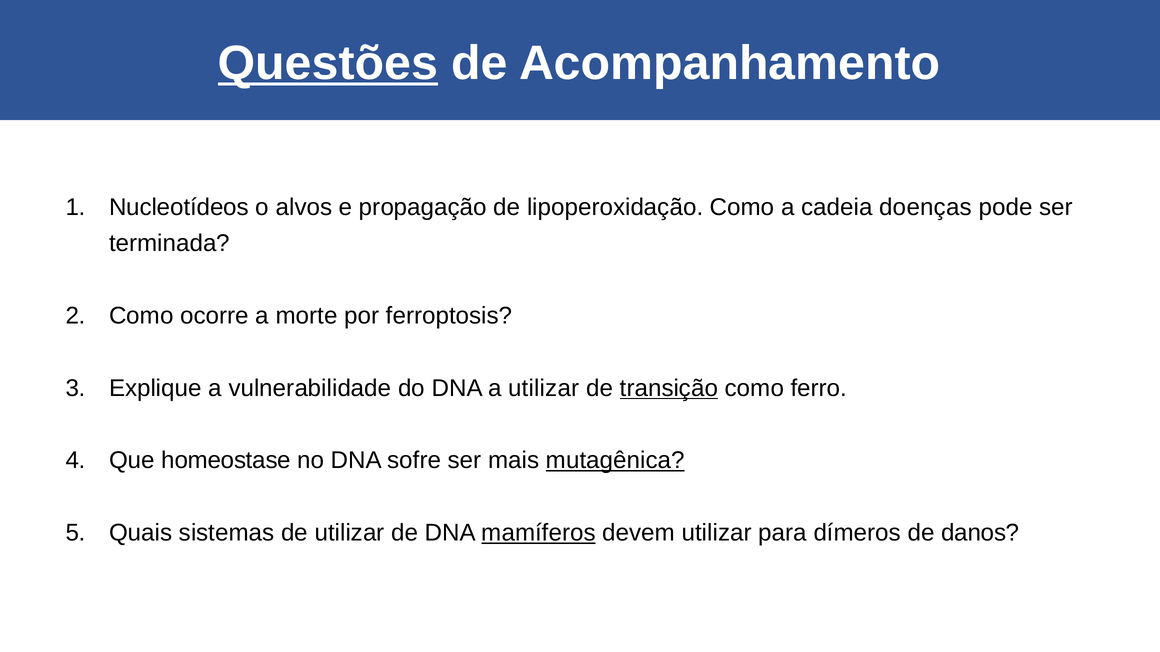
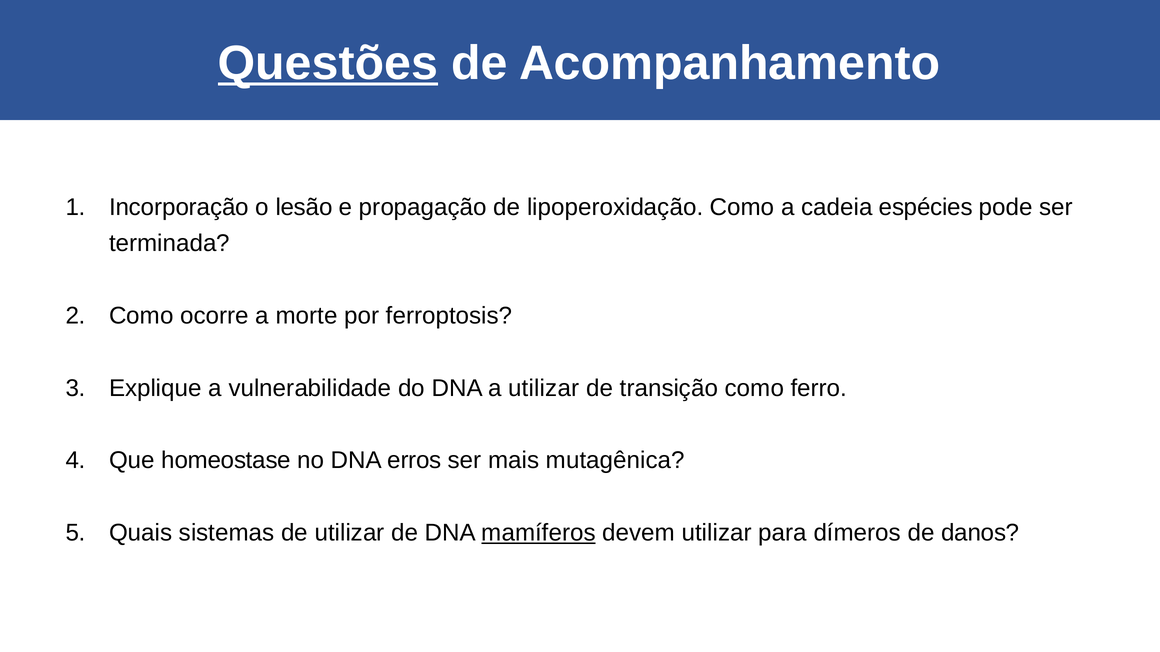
Nucleotídeos: Nucleotídeos -> Incorporação
alvos: alvos -> lesão
doenças: doenças -> espécies
transição underline: present -> none
sofre: sofre -> erros
mutagênica underline: present -> none
